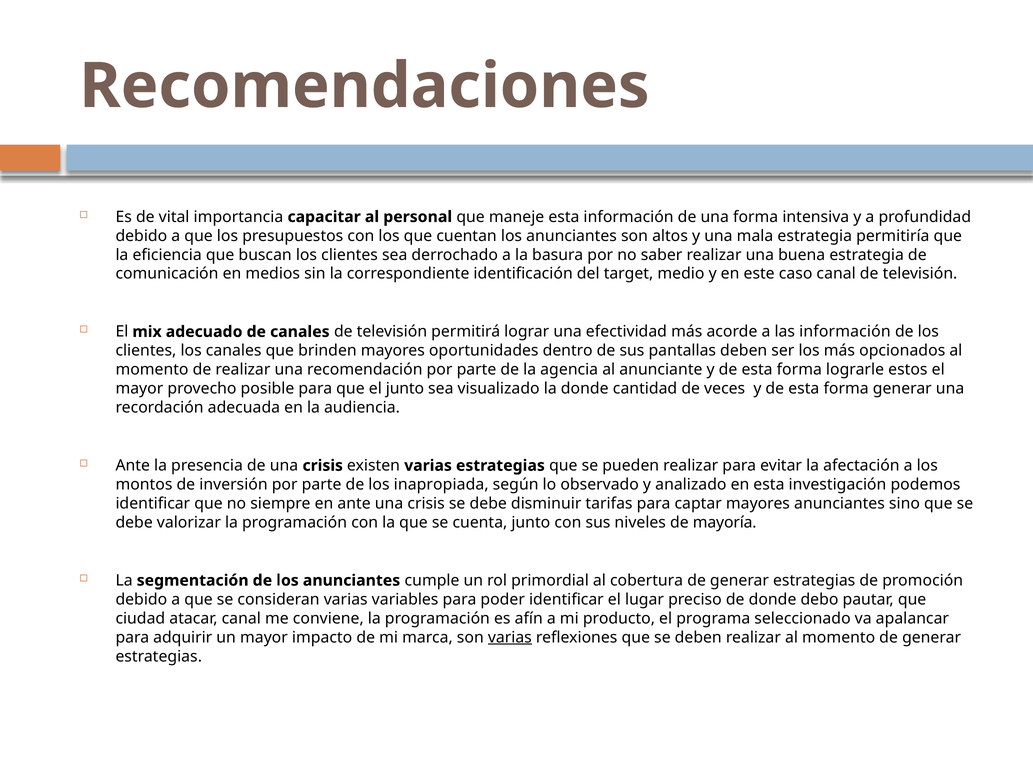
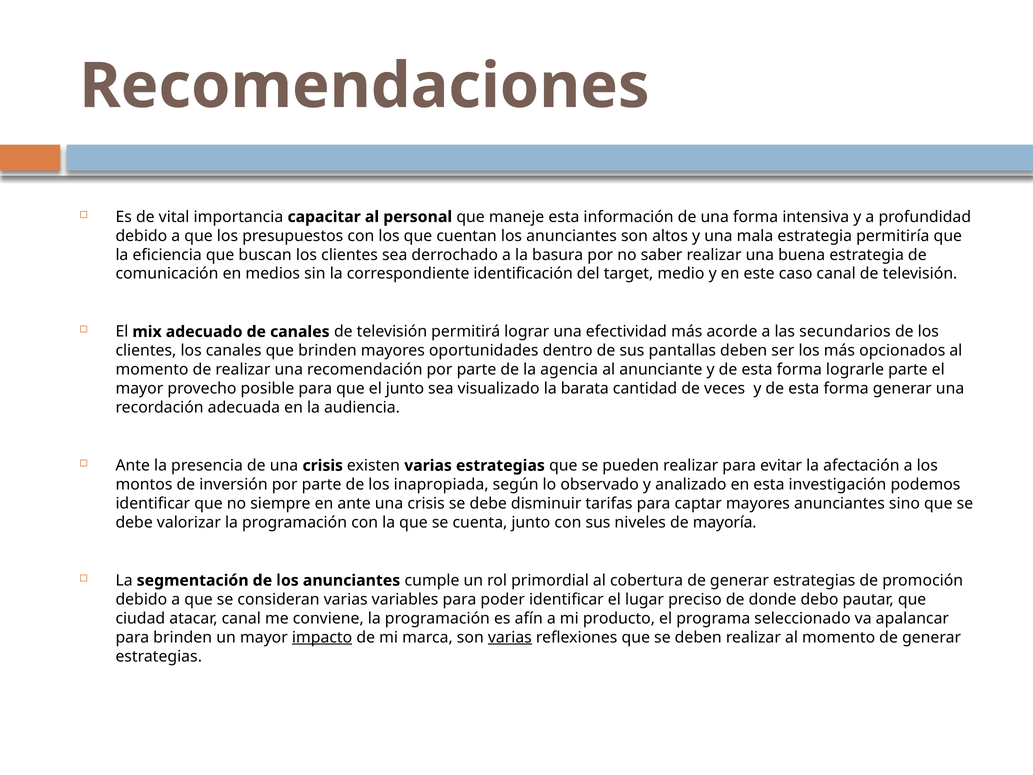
las información: información -> secundarios
lograrle estos: estos -> parte
la donde: donde -> barata
para adquirir: adquirir -> brinden
impacto underline: none -> present
